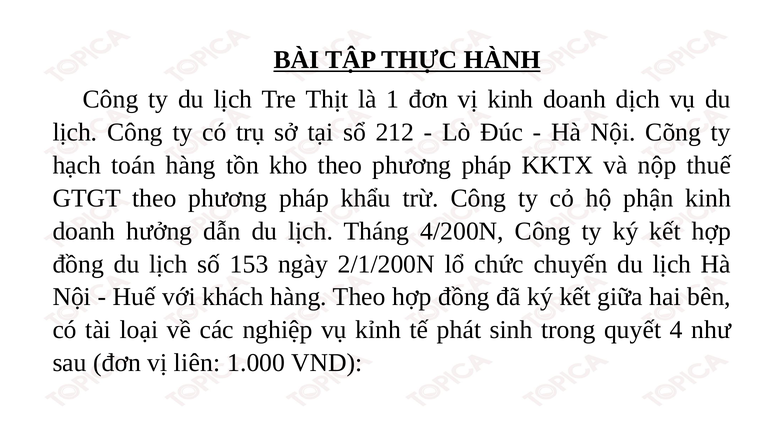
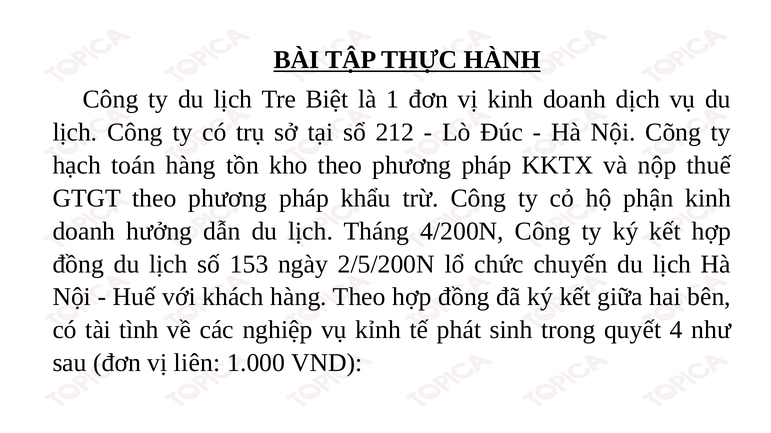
Thịt: Thịt -> Biệt
2/1/200N: 2/1/200N -> 2/5/200N
loại: loại -> tình
